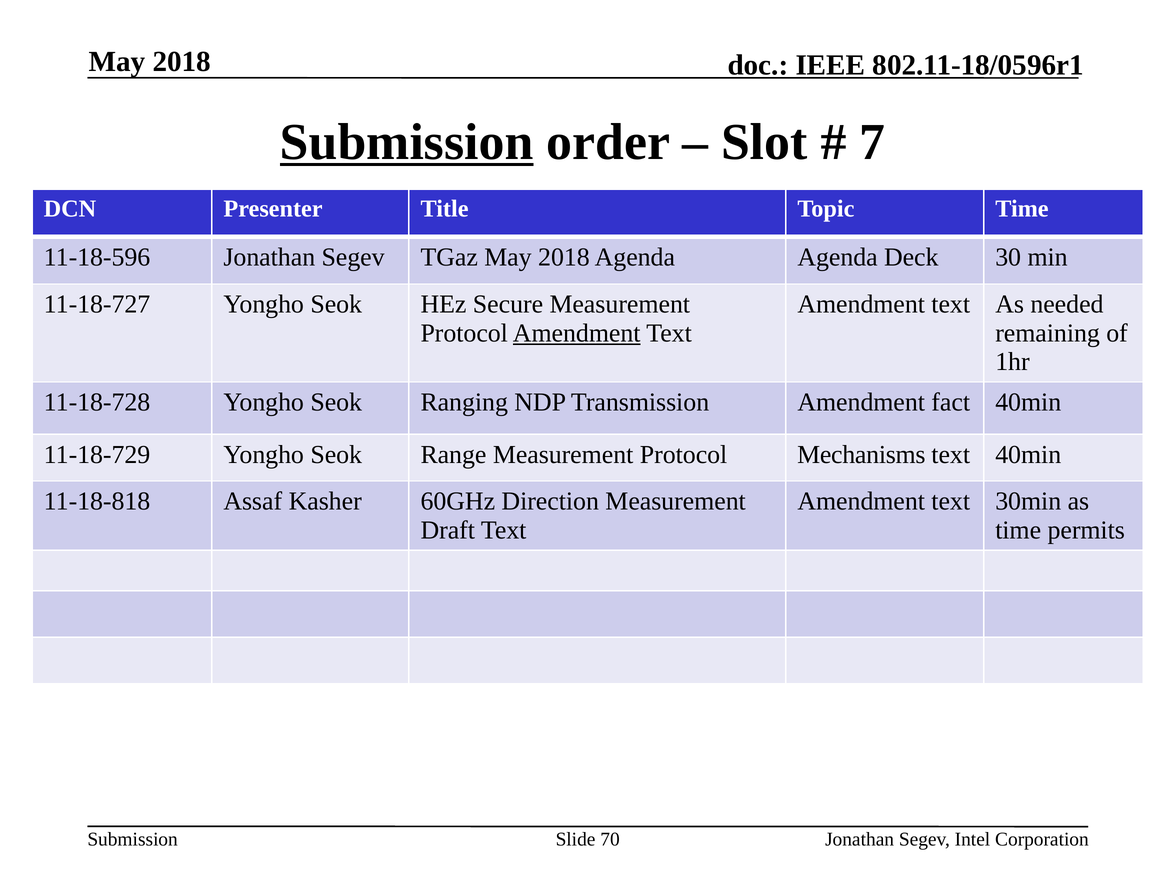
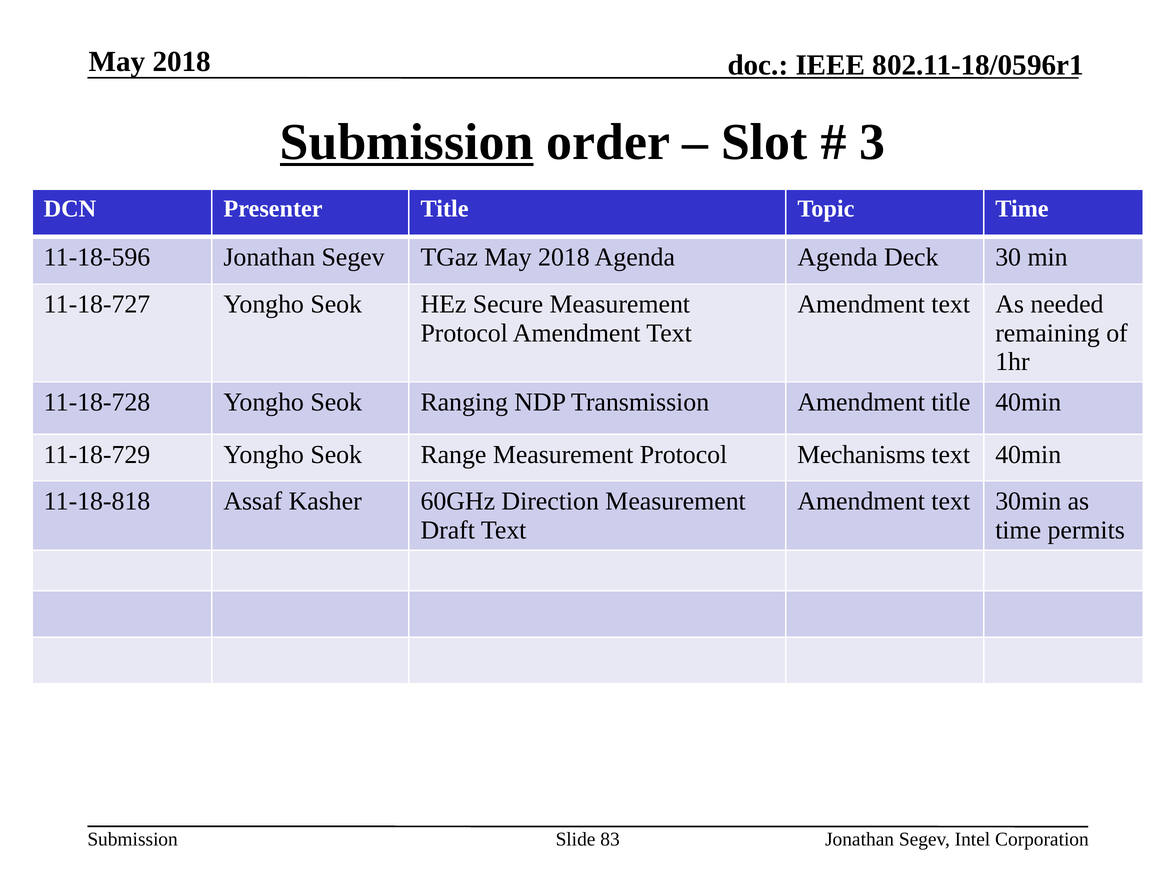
7: 7 -> 3
Amendment at (577, 333) underline: present -> none
Amendment fact: fact -> title
70: 70 -> 83
